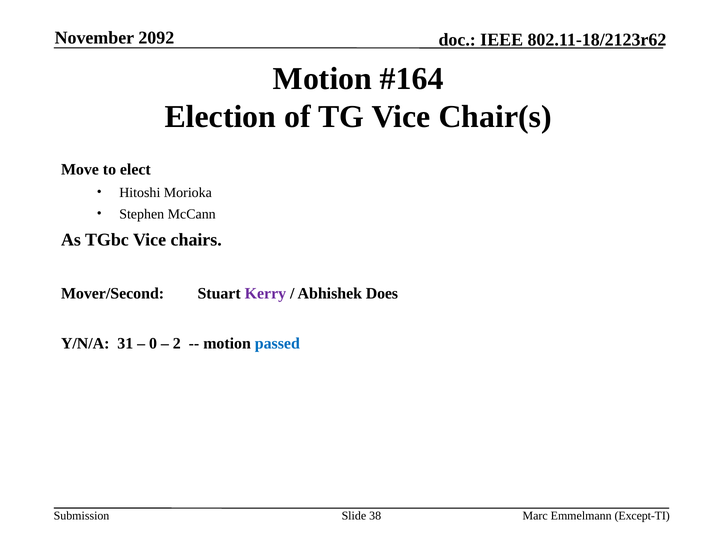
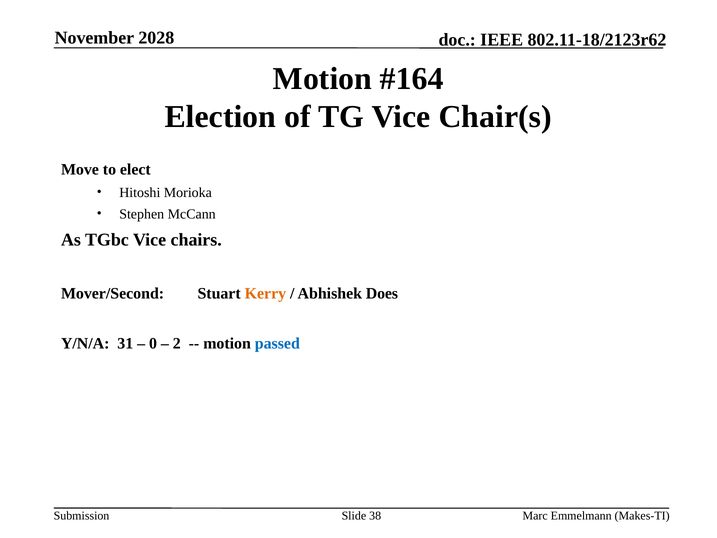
2092: 2092 -> 2028
Kerry colour: purple -> orange
Except-TI: Except-TI -> Makes-TI
